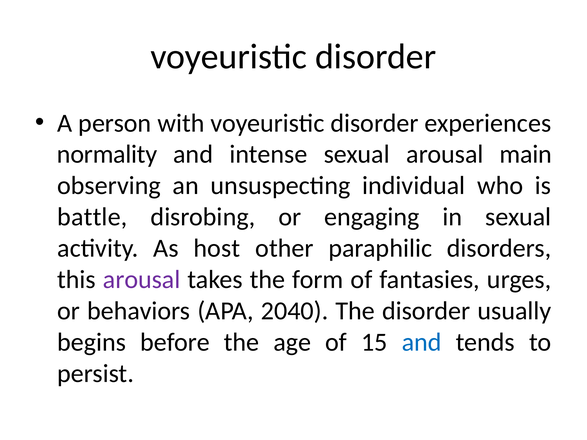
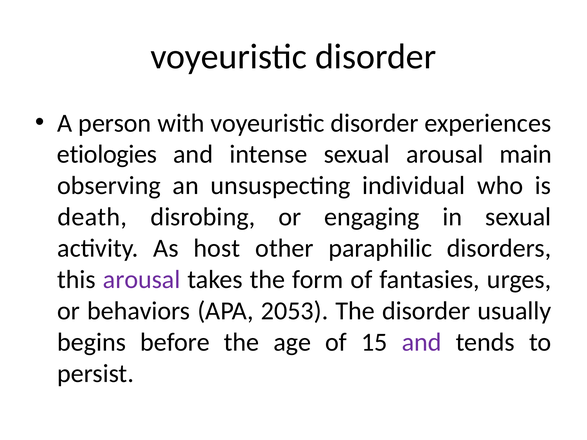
normality: normality -> etiologies
battle: battle -> death
2040: 2040 -> 2053
and at (422, 342) colour: blue -> purple
